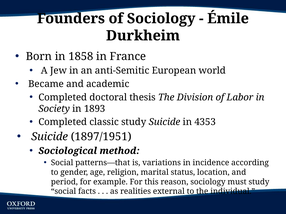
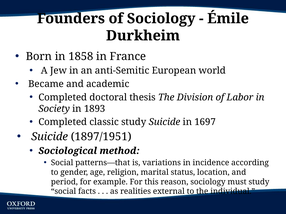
4353: 4353 -> 1697
